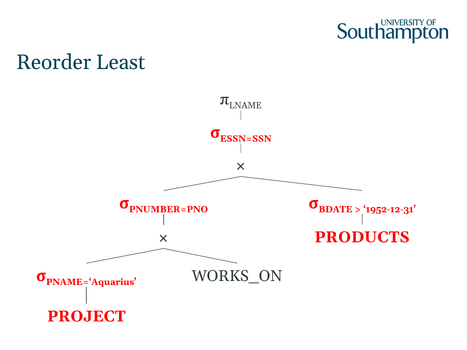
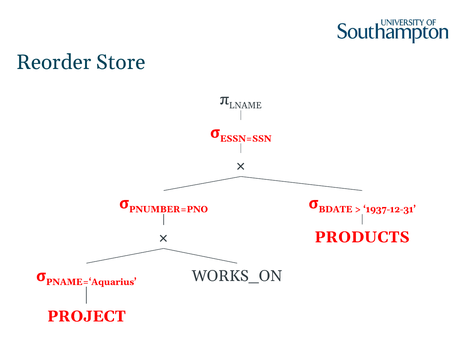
Least: Least -> Store
1952-12-31: 1952-12-31 -> 1937-12-31
